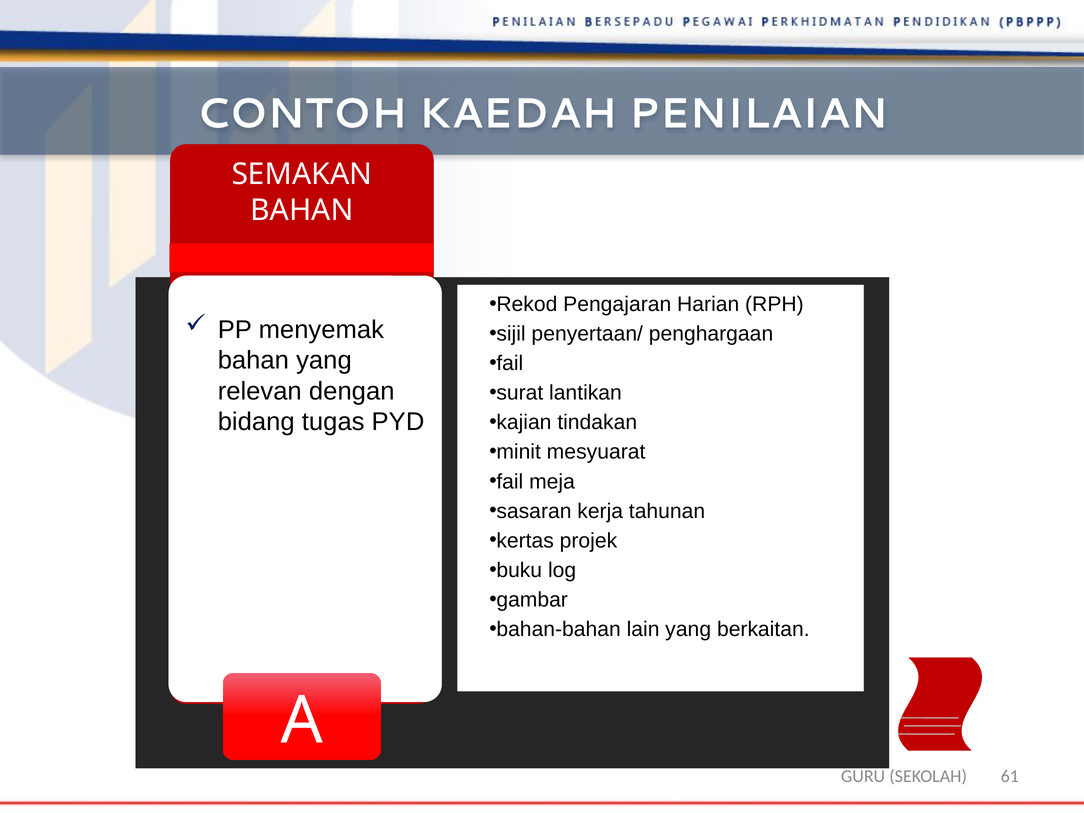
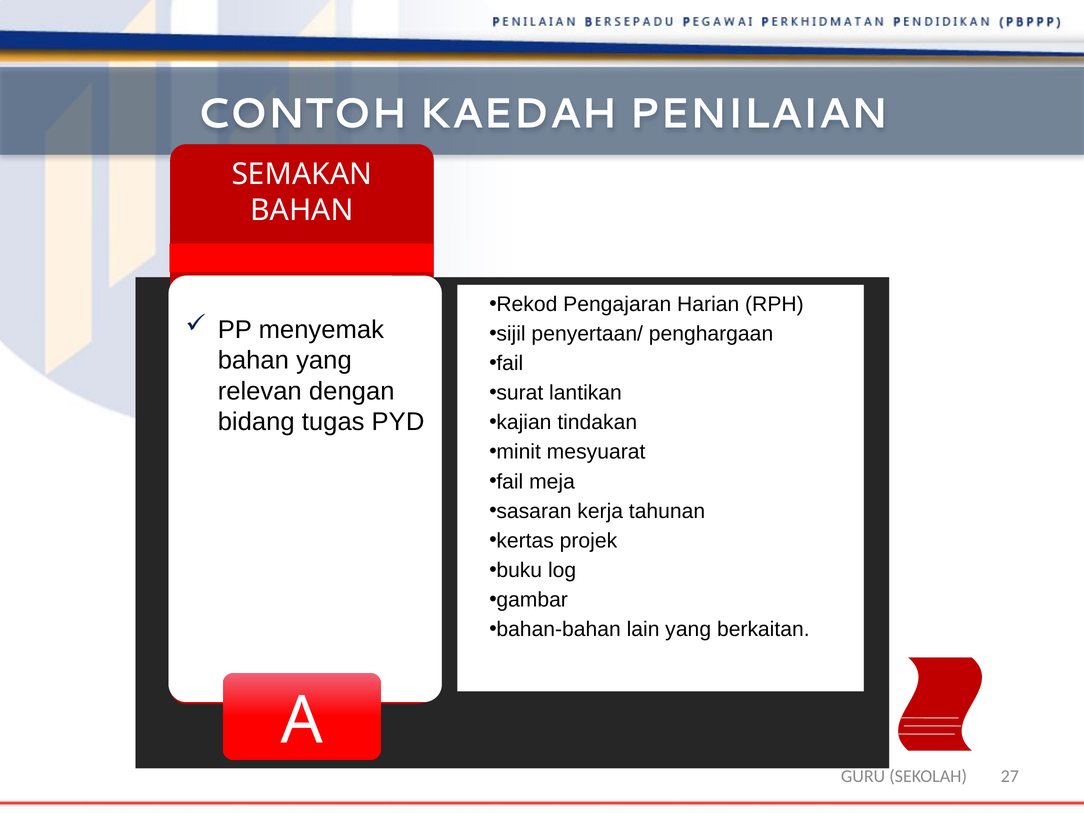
61: 61 -> 27
